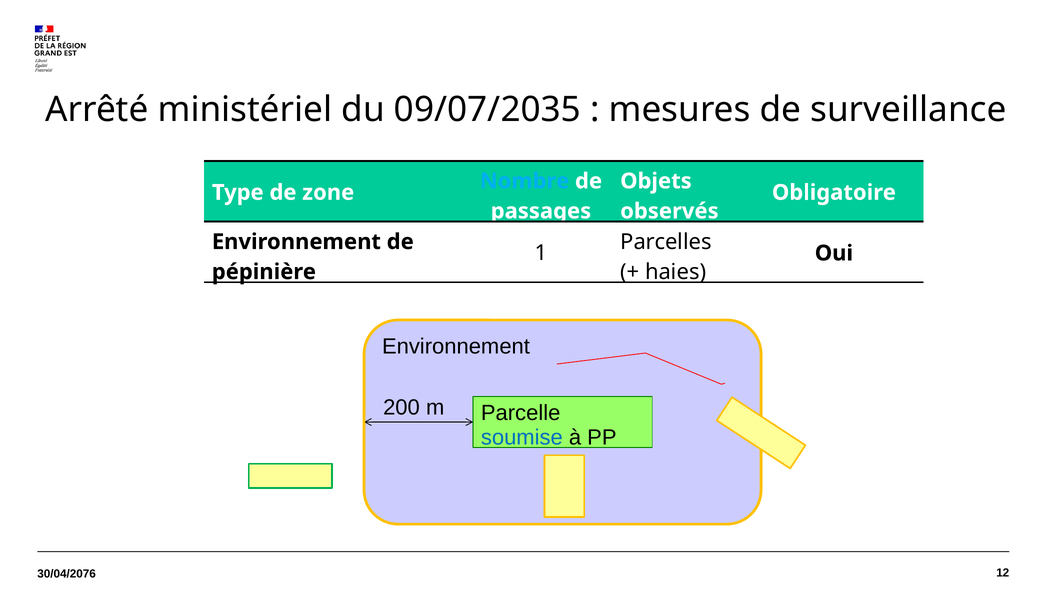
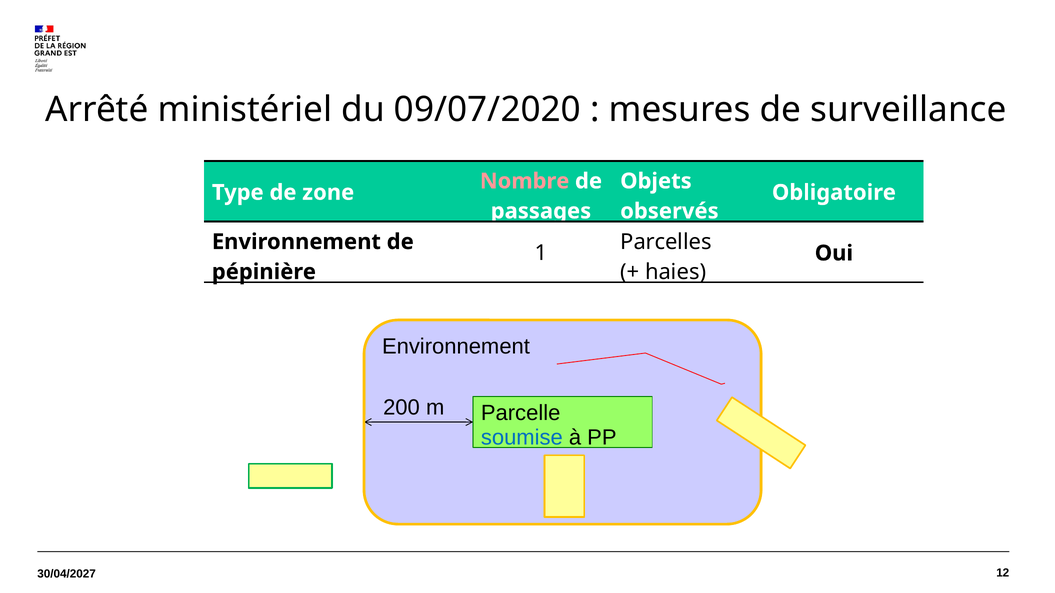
09/07/2035: 09/07/2035 -> 09/07/2020
Nombre colour: light blue -> pink
30/04/2076: 30/04/2076 -> 30/04/2027
